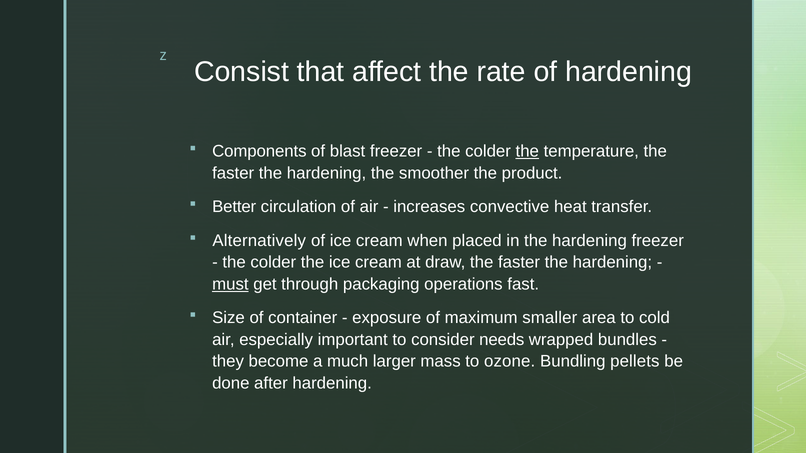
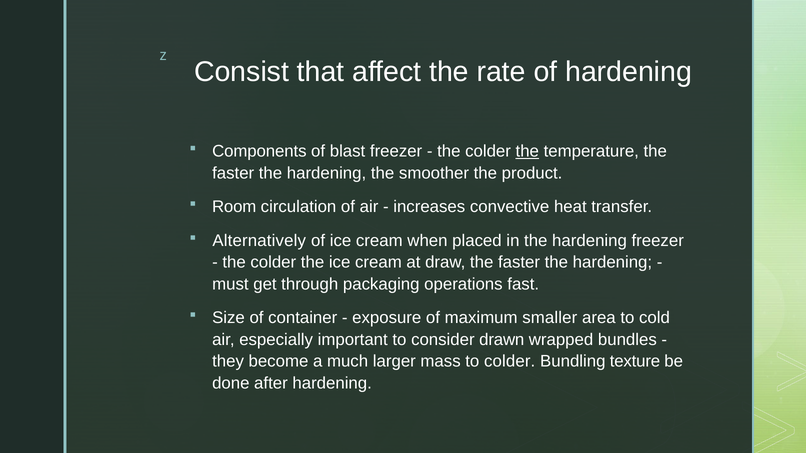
Better: Better -> Room
must underline: present -> none
needs: needs -> drawn
to ozone: ozone -> colder
pellets: pellets -> texture
